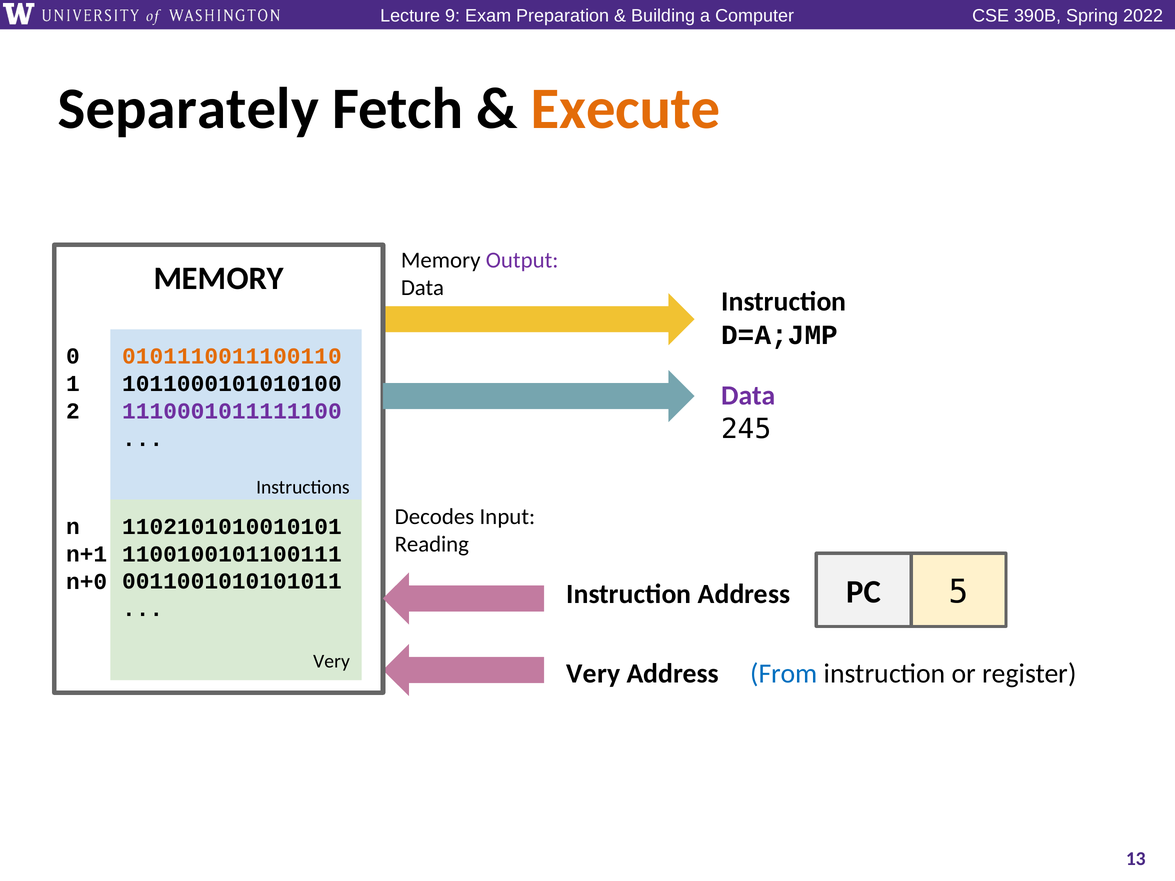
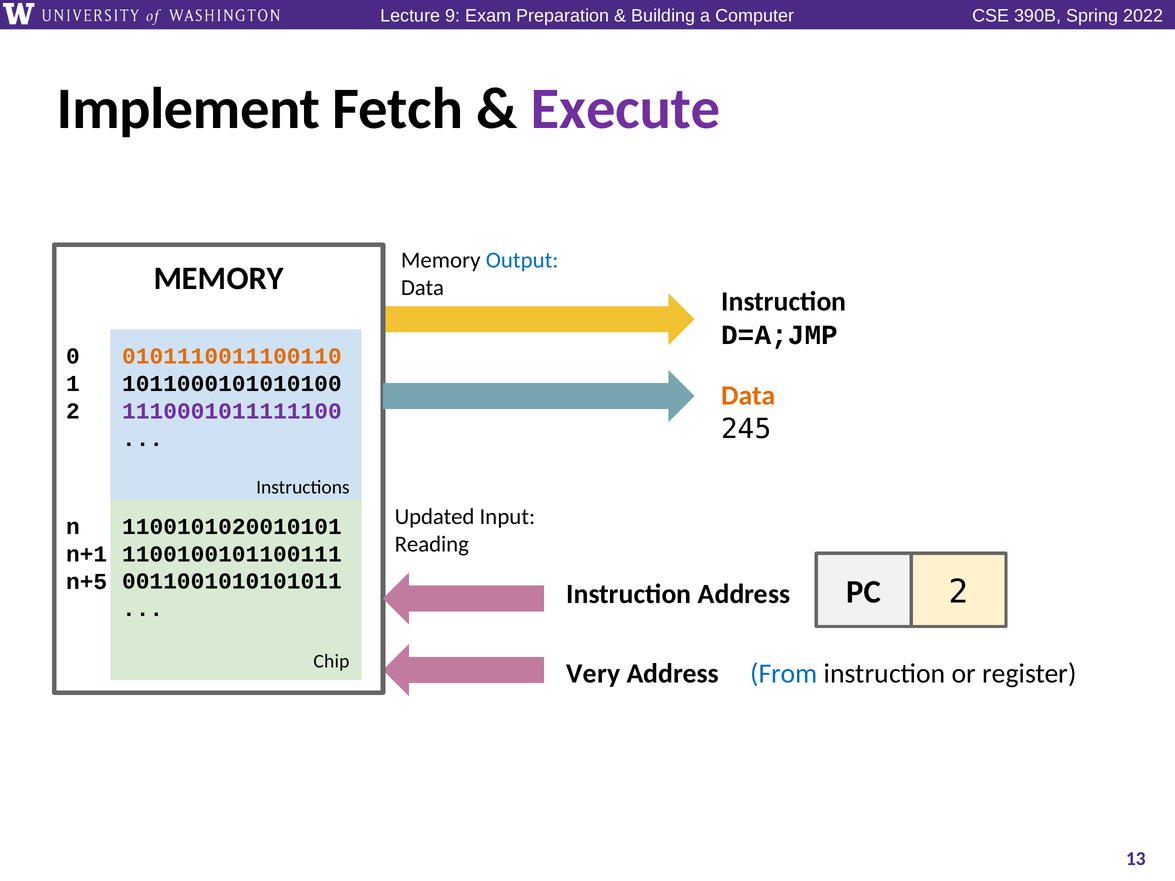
Separately: Separately -> Implement
Execute colour: orange -> purple
Output colour: purple -> blue
Data at (748, 396) colour: purple -> orange
Decodes: Decodes -> Updated
1102101010010101: 1102101010010101 -> 1100101020010101
n+0: n+0 -> n+5
PC 5: 5 -> 2
Very at (332, 662): Very -> Chip
